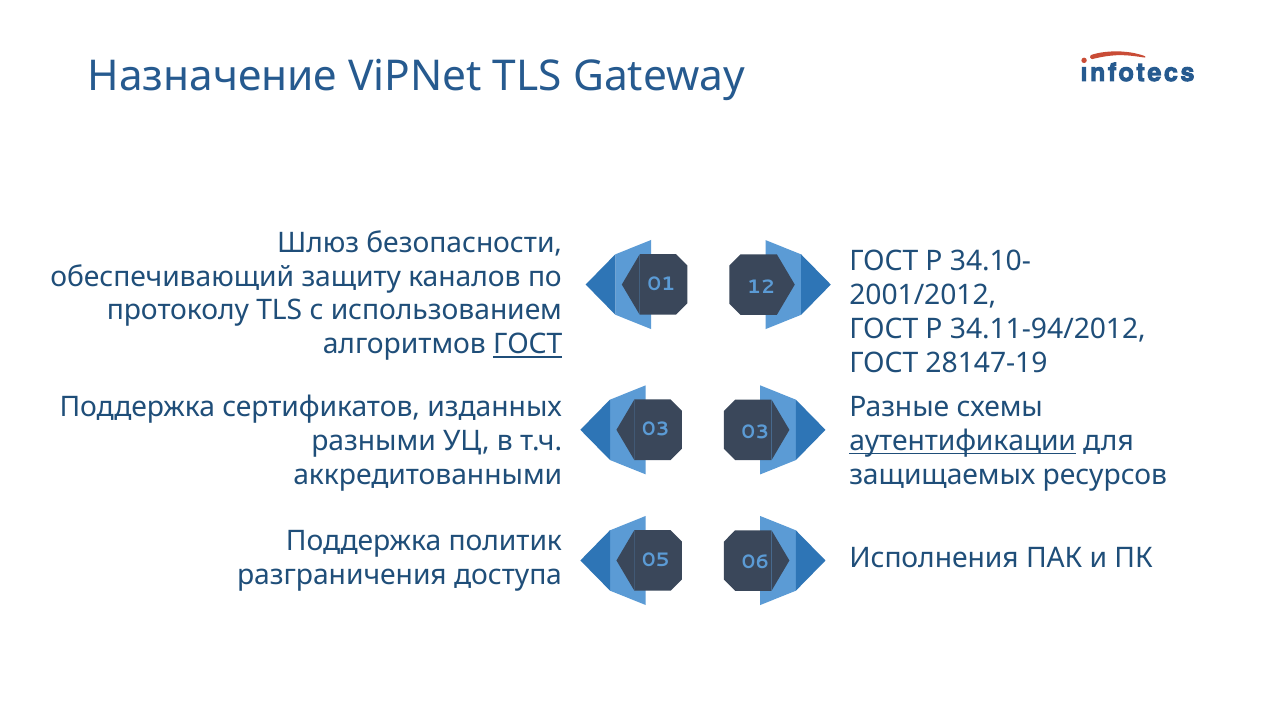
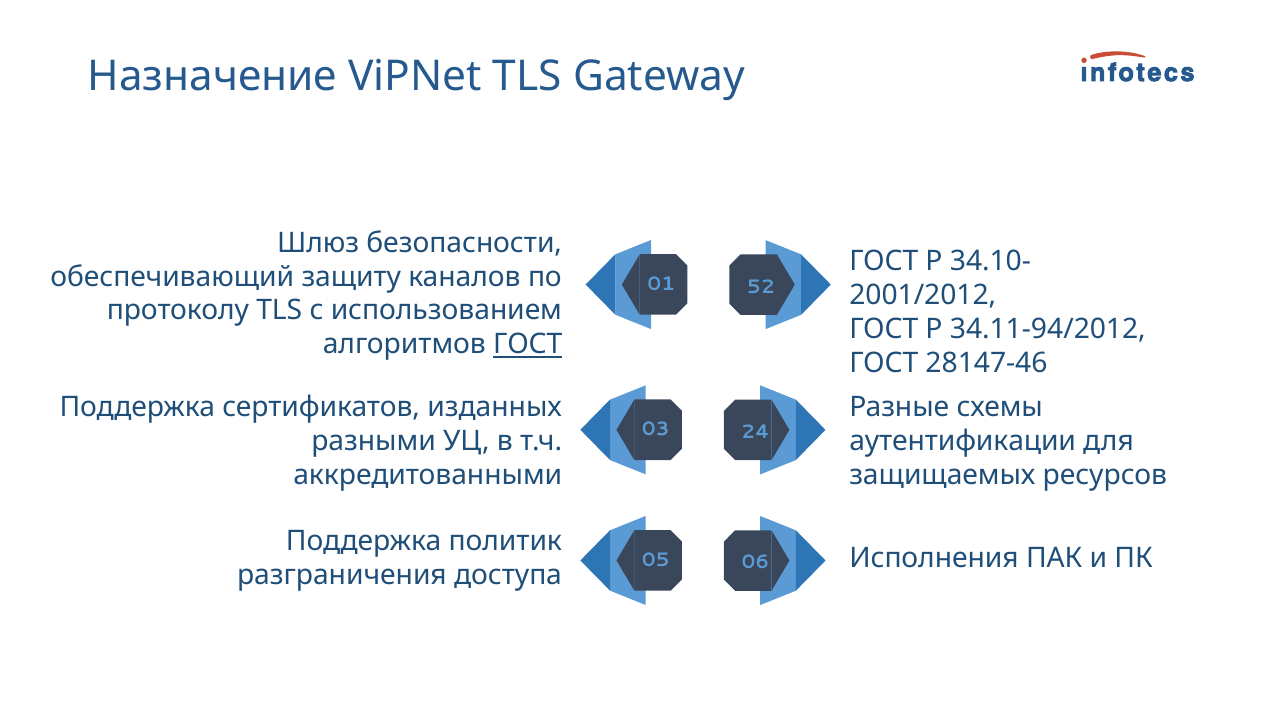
12: 12 -> 52
28147-19: 28147-19 -> 28147-46
03 03: 03 -> 24
аутентификации underline: present -> none
